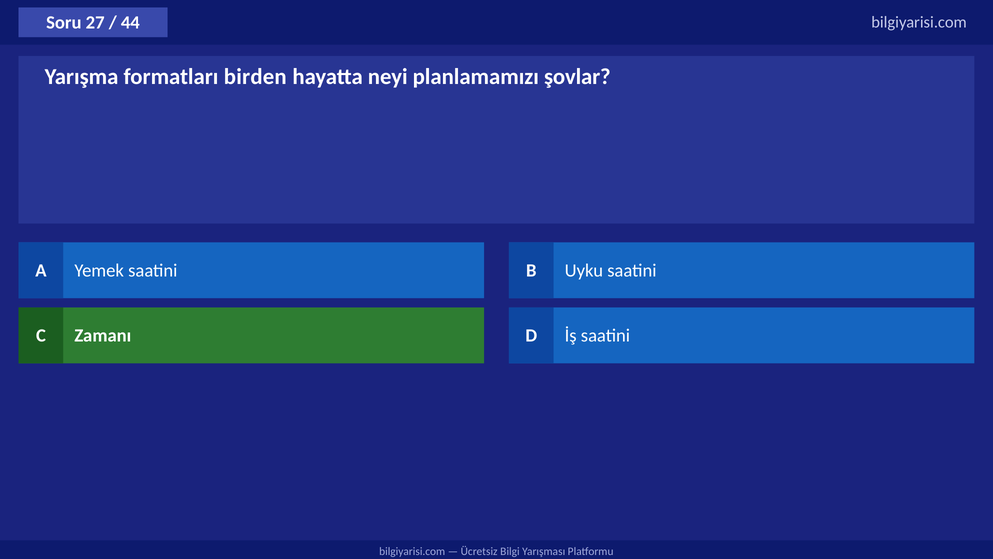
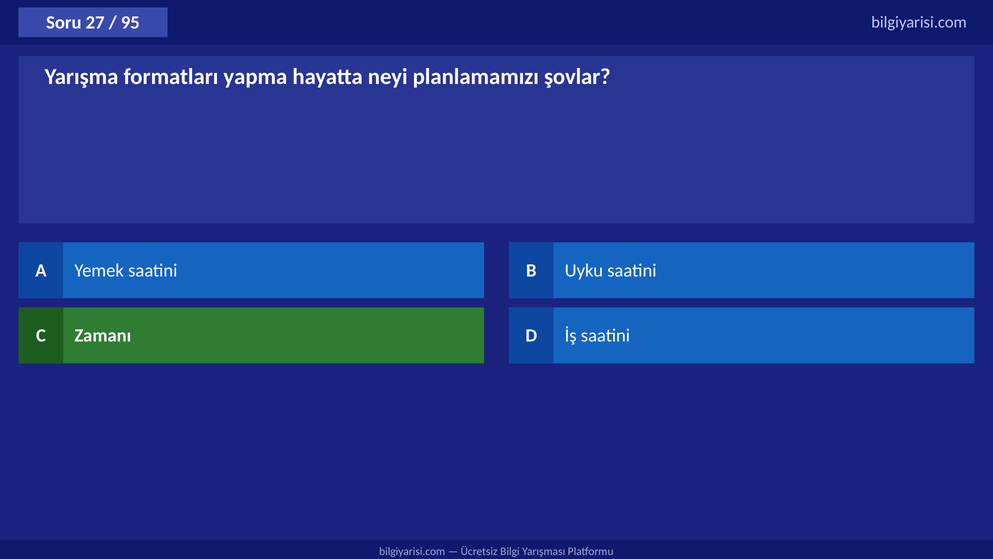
44: 44 -> 95
birden: birden -> yapma
